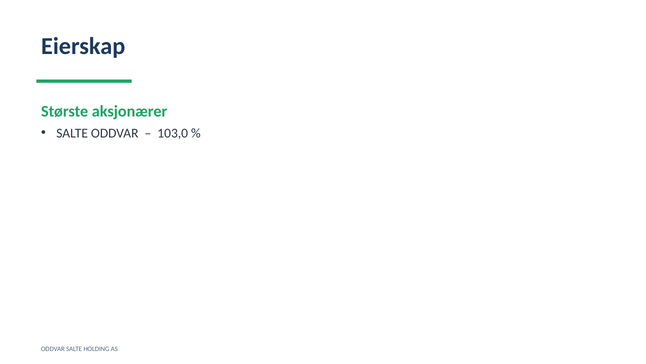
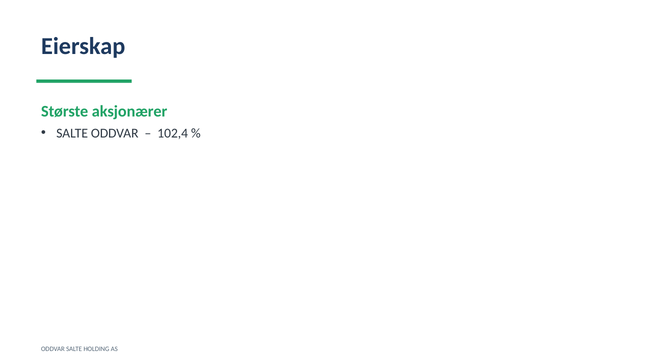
103,0: 103,0 -> 102,4
